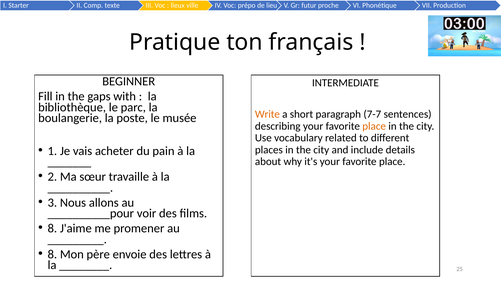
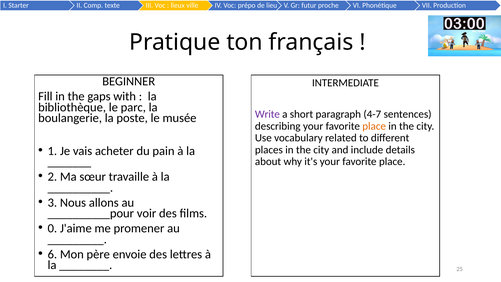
Write colour: orange -> purple
7-7: 7-7 -> 4-7
8 at (52, 228): 8 -> 0
8 at (52, 254): 8 -> 6
